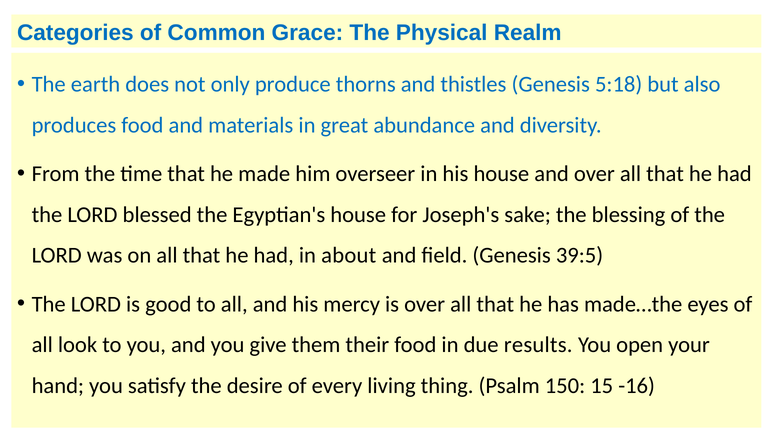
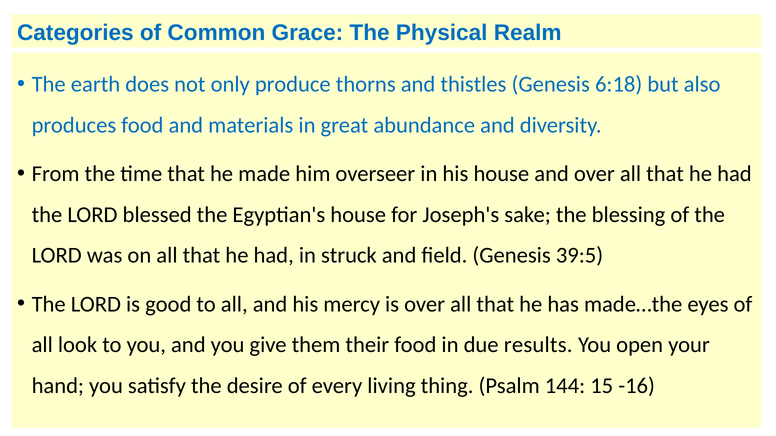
5:18: 5:18 -> 6:18
about: about -> struck
150: 150 -> 144
